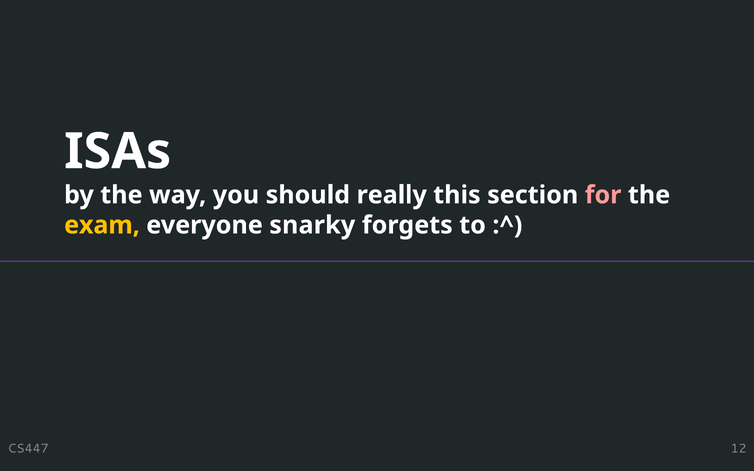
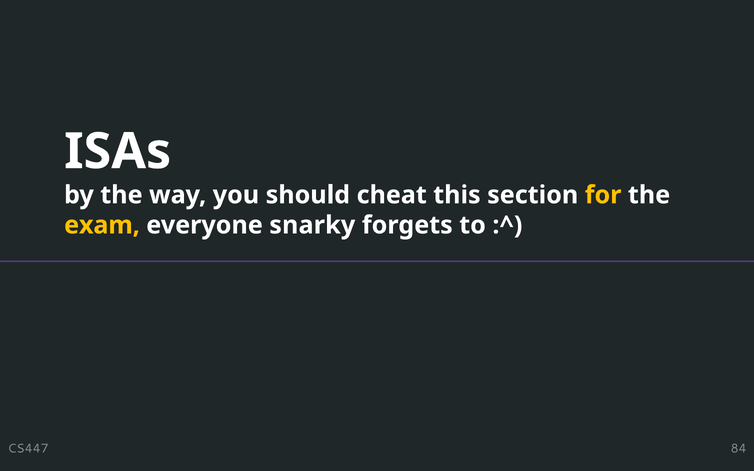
really: really -> cheat
for colour: pink -> yellow
12: 12 -> 84
